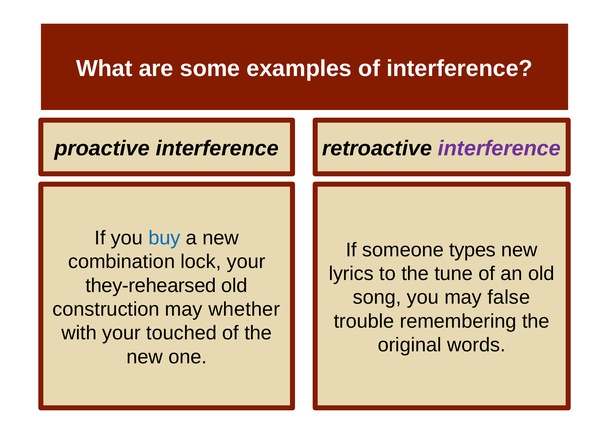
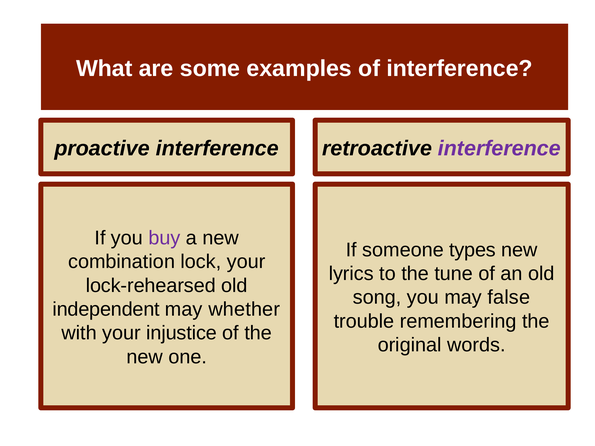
buy colour: blue -> purple
they-rehearsed: they-rehearsed -> lock-rehearsed
construction: construction -> independent
touched: touched -> injustice
